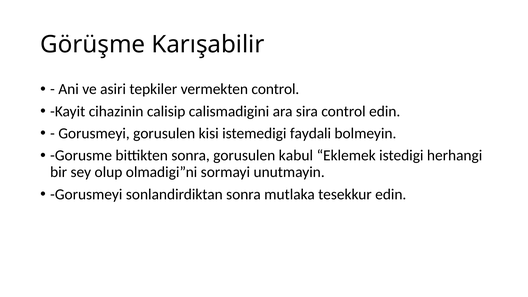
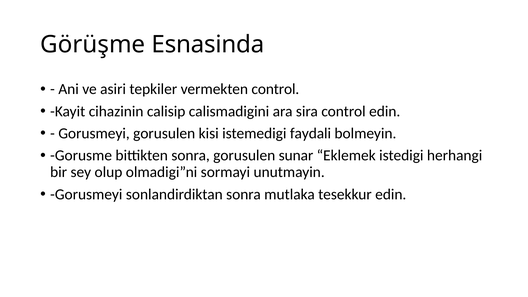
Karışabilir: Karışabilir -> Esnasinda
kabul: kabul -> sunar
